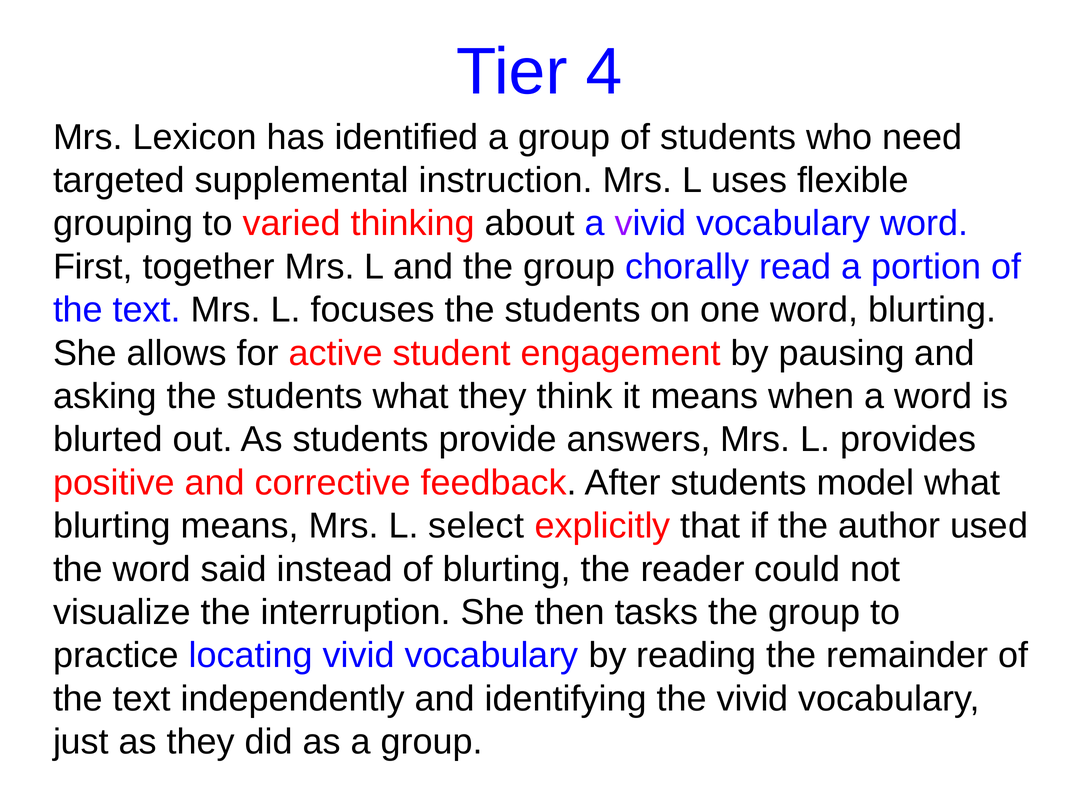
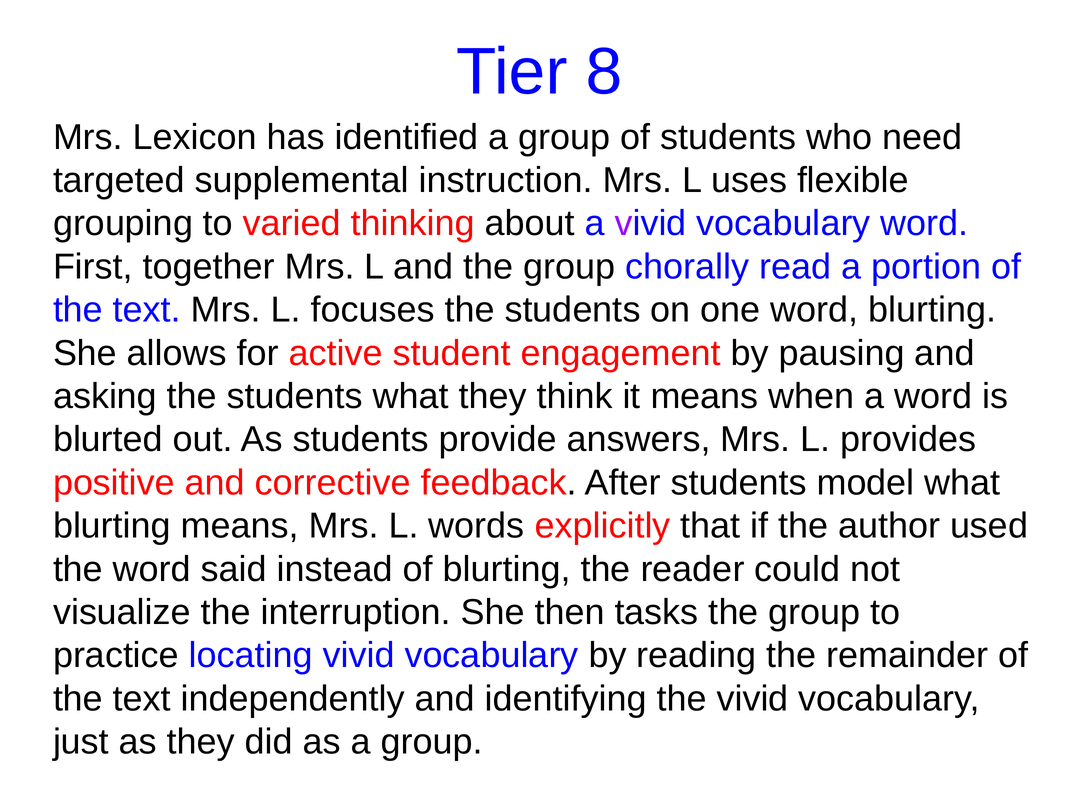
4: 4 -> 8
select: select -> words
